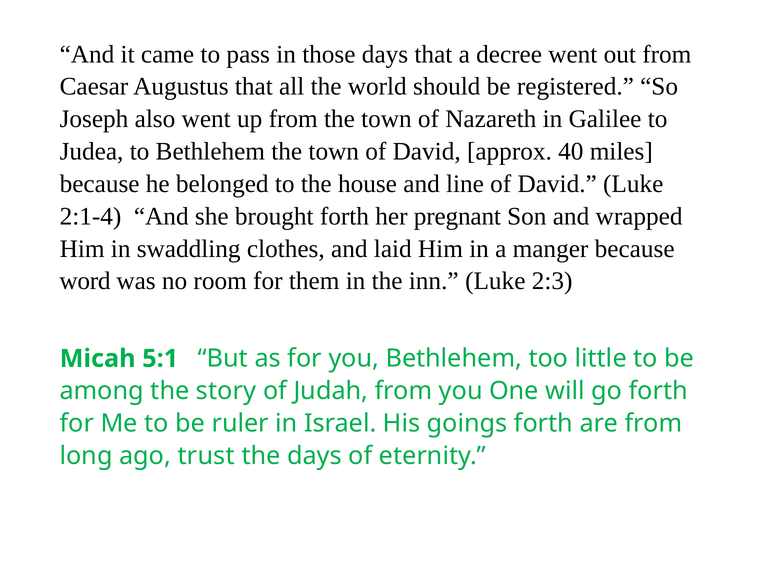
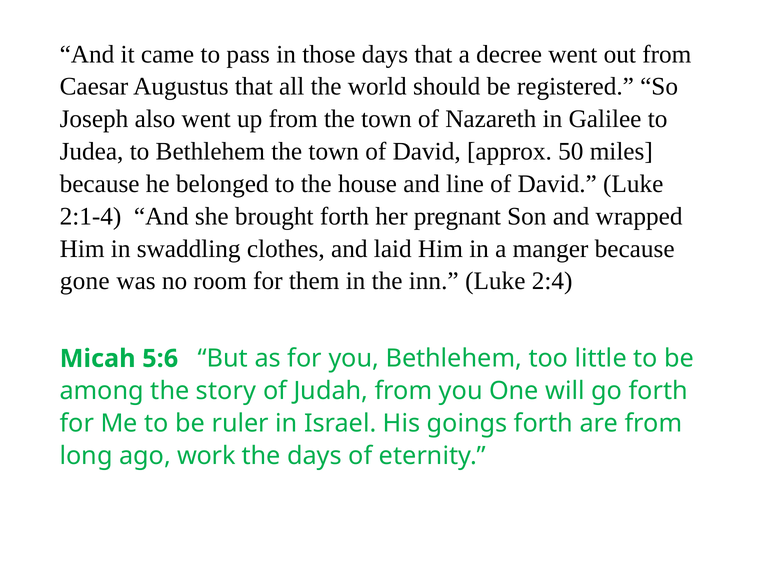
40: 40 -> 50
word: word -> gone
2:3: 2:3 -> 2:4
5:1: 5:1 -> 5:6
trust: trust -> work
